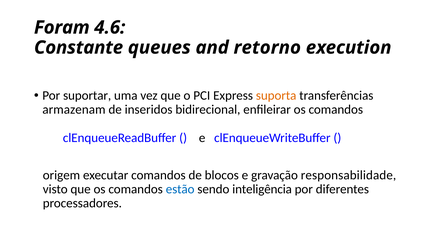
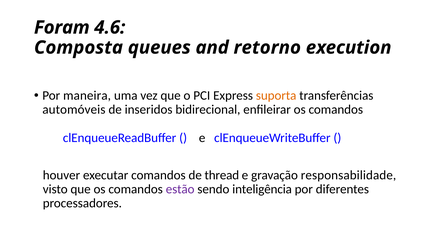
Constante: Constante -> Composta
suportar: suportar -> maneira
armazenam: armazenam -> automóveis
origem: origem -> houver
blocos: blocos -> thread
estão colour: blue -> purple
